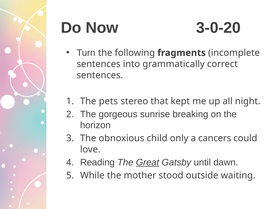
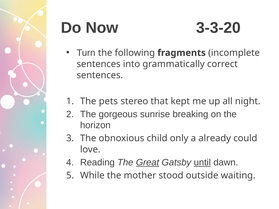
3-0-20: 3-0-20 -> 3-3-20
cancers: cancers -> already
until underline: none -> present
